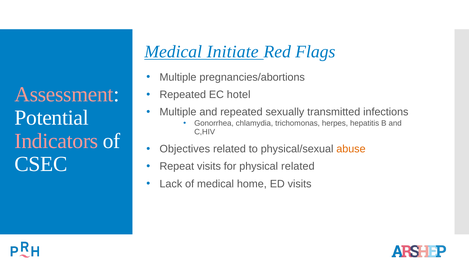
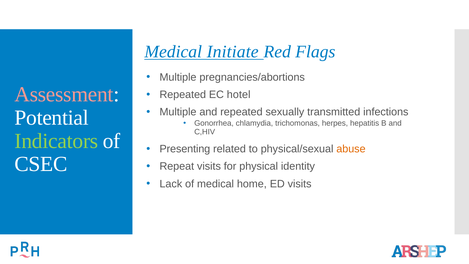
Indicators colour: pink -> light green
Objectives: Objectives -> Presenting
physical related: related -> identity
